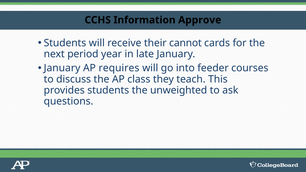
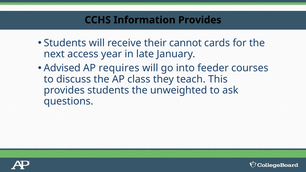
Information Approve: Approve -> Provides
period: period -> access
January at (62, 68): January -> Advised
